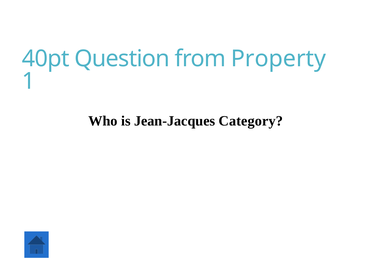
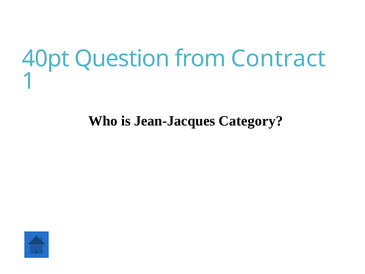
Property: Property -> Contract
